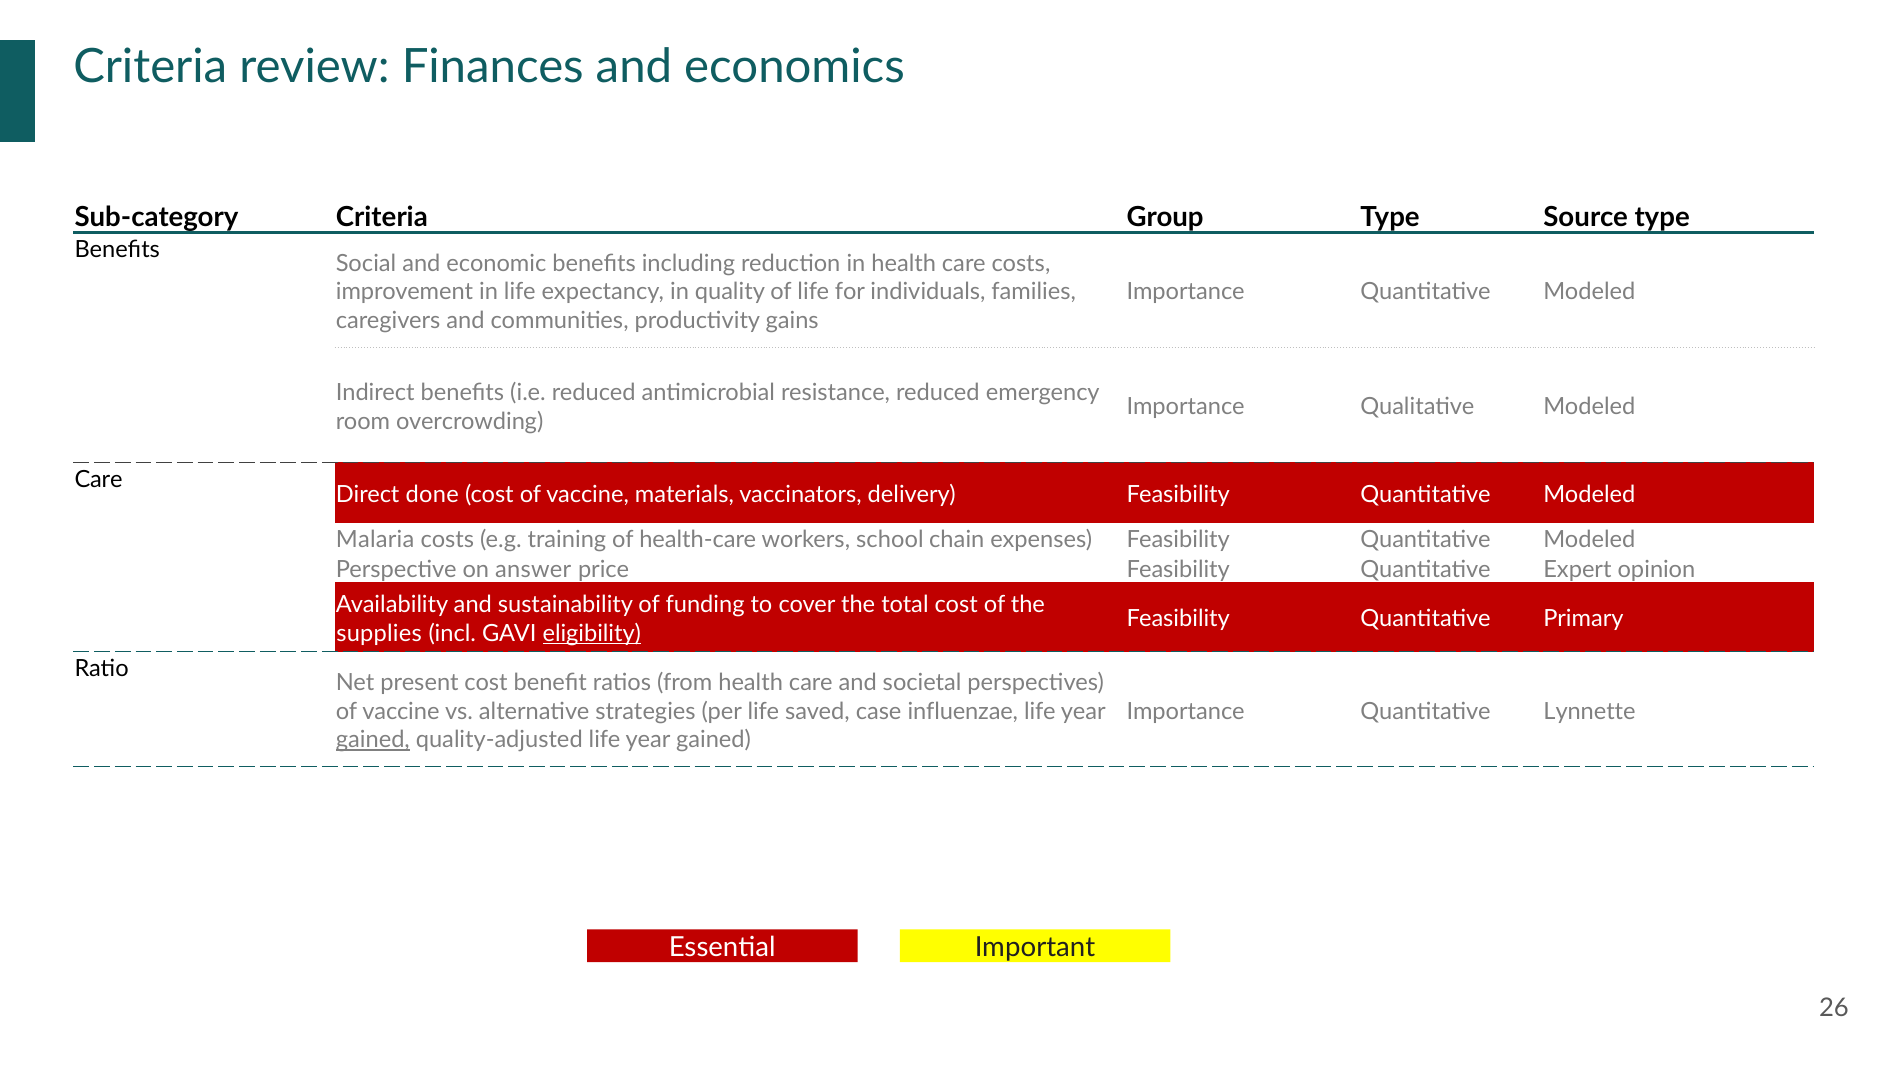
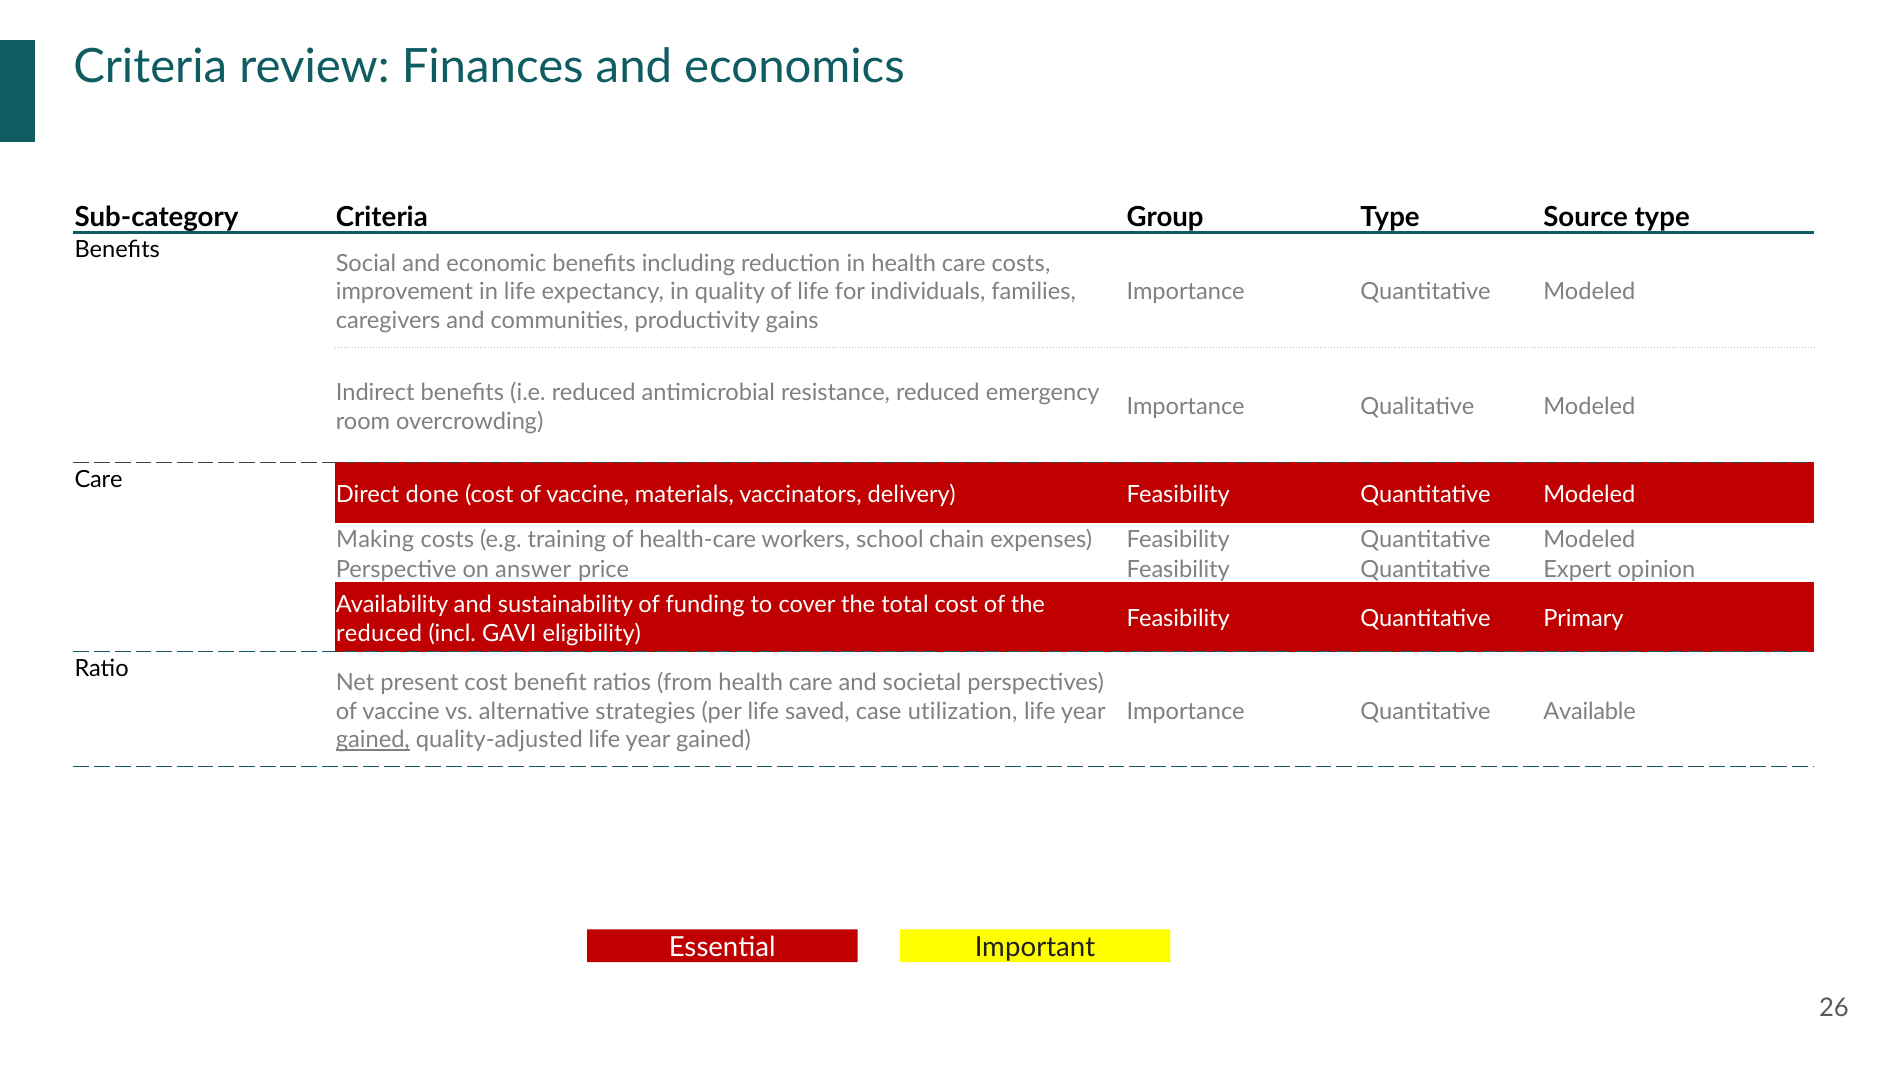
Malaria: Malaria -> Making
supplies at (379, 633): supplies -> reduced
eligibility underline: present -> none
influenzae: influenzae -> utilization
Lynnette: Lynnette -> Available
